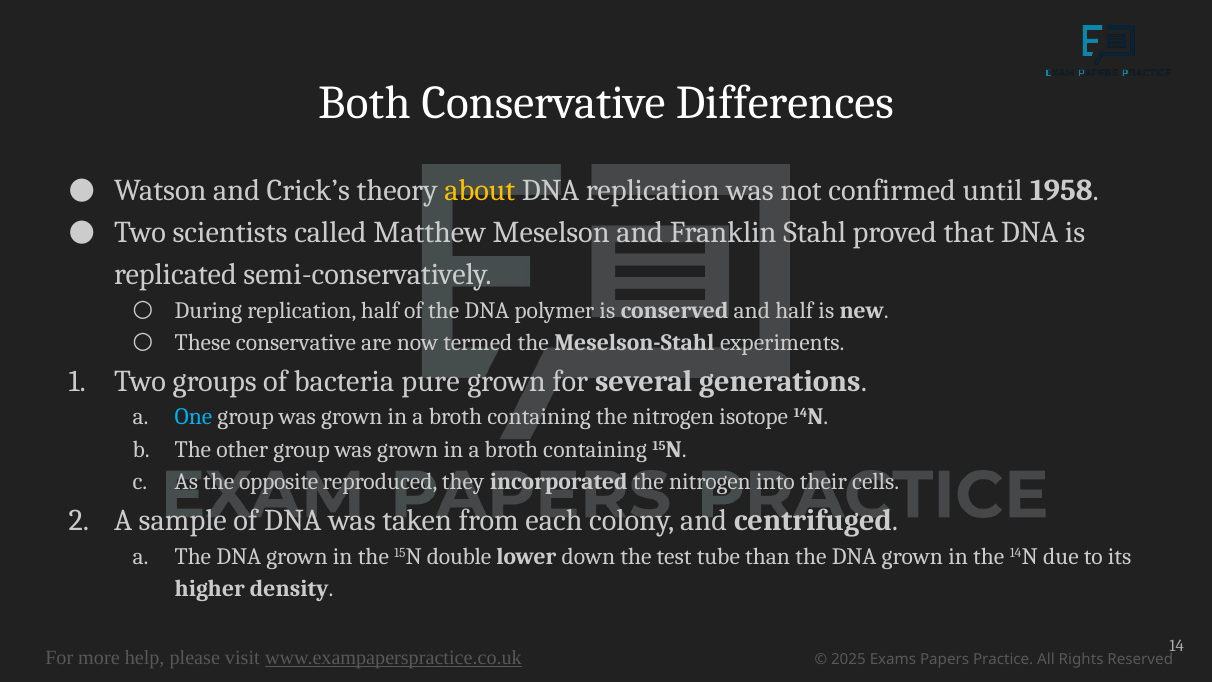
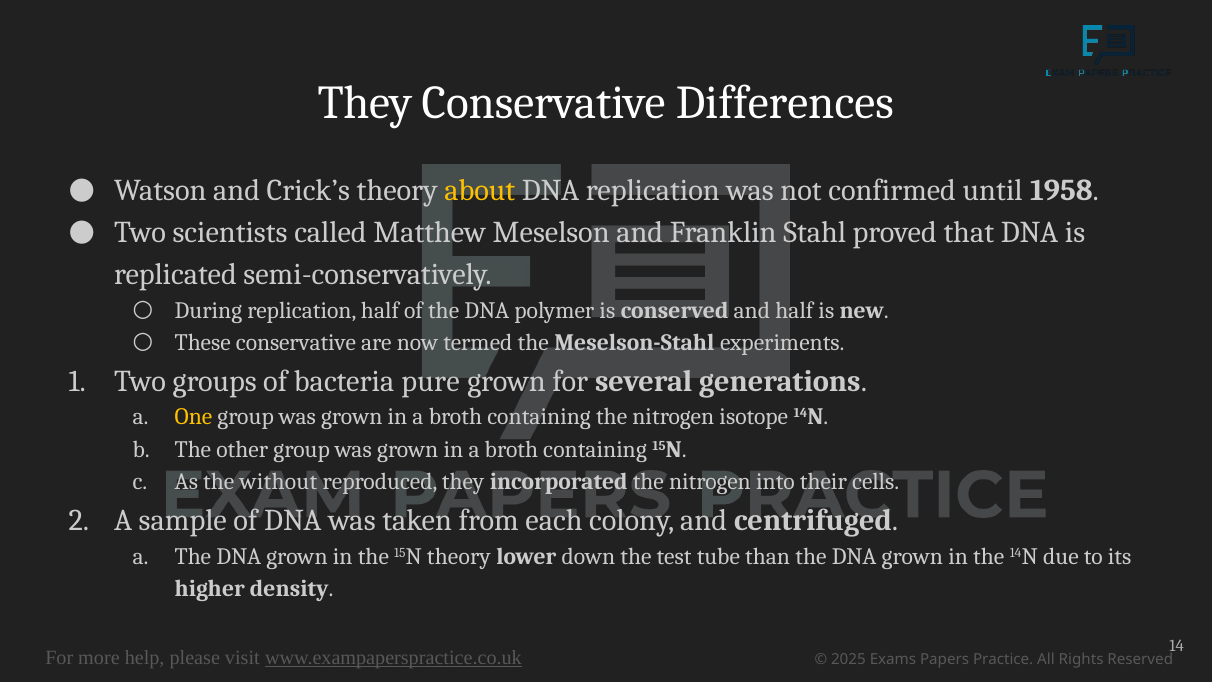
Both at (364, 103): Both -> They
One colour: light blue -> yellow
opposite: opposite -> without
15N double: double -> theory
